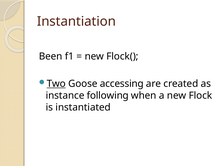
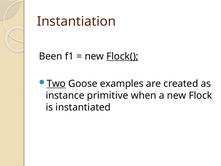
Flock( underline: none -> present
accessing: accessing -> examples
following: following -> primitive
